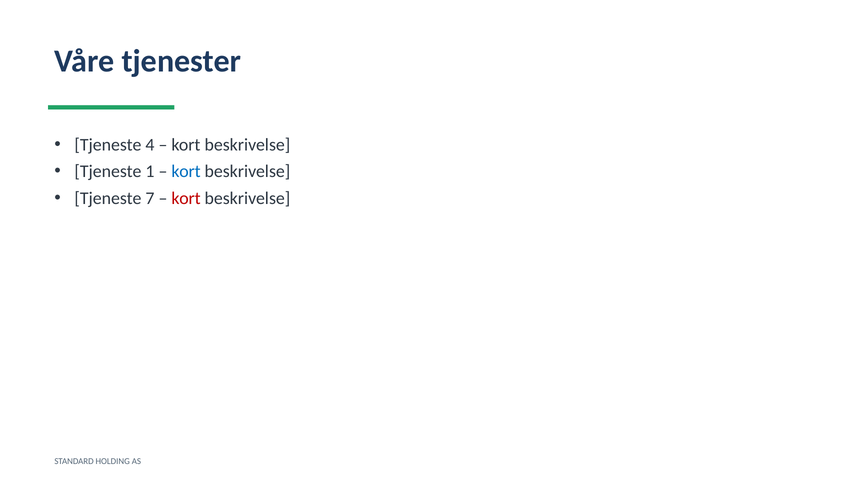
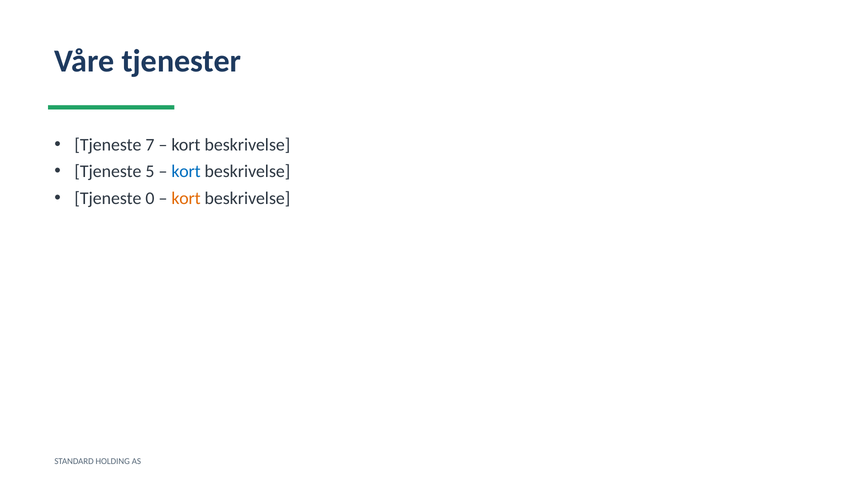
4: 4 -> 7
1: 1 -> 5
7: 7 -> 0
kort at (186, 198) colour: red -> orange
